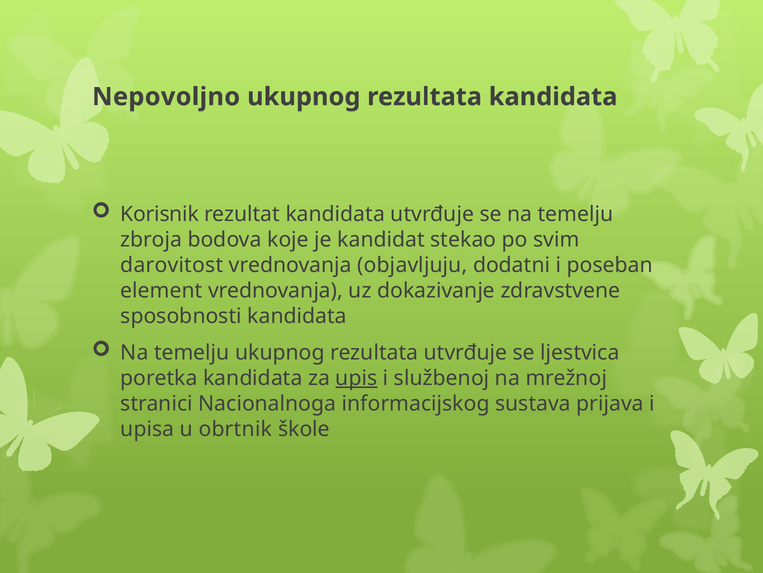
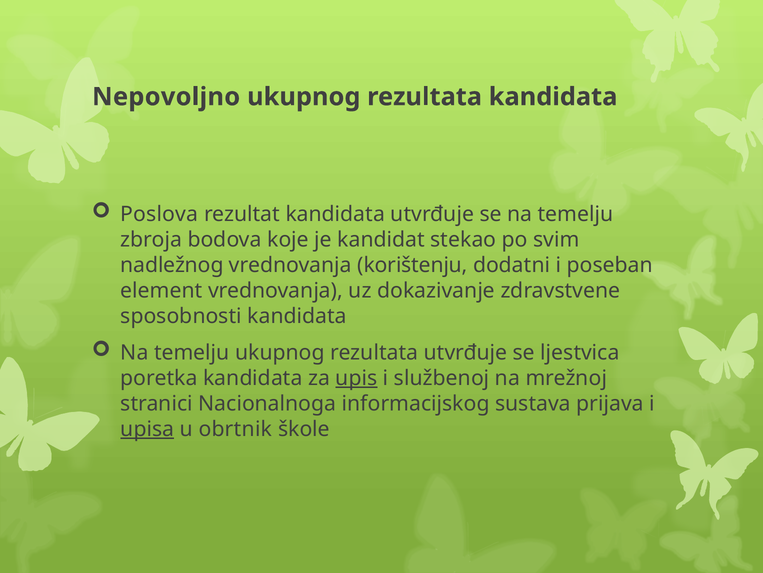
Korisnik: Korisnik -> Poslova
darovitost: darovitost -> nadležnog
objavljuju: objavljuju -> korištenju
upisa underline: none -> present
